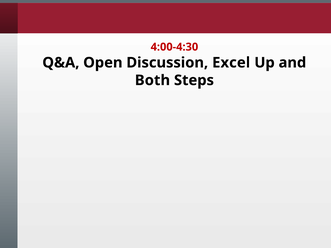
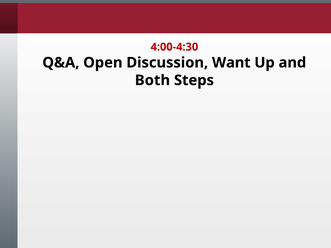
Excel: Excel -> Want
